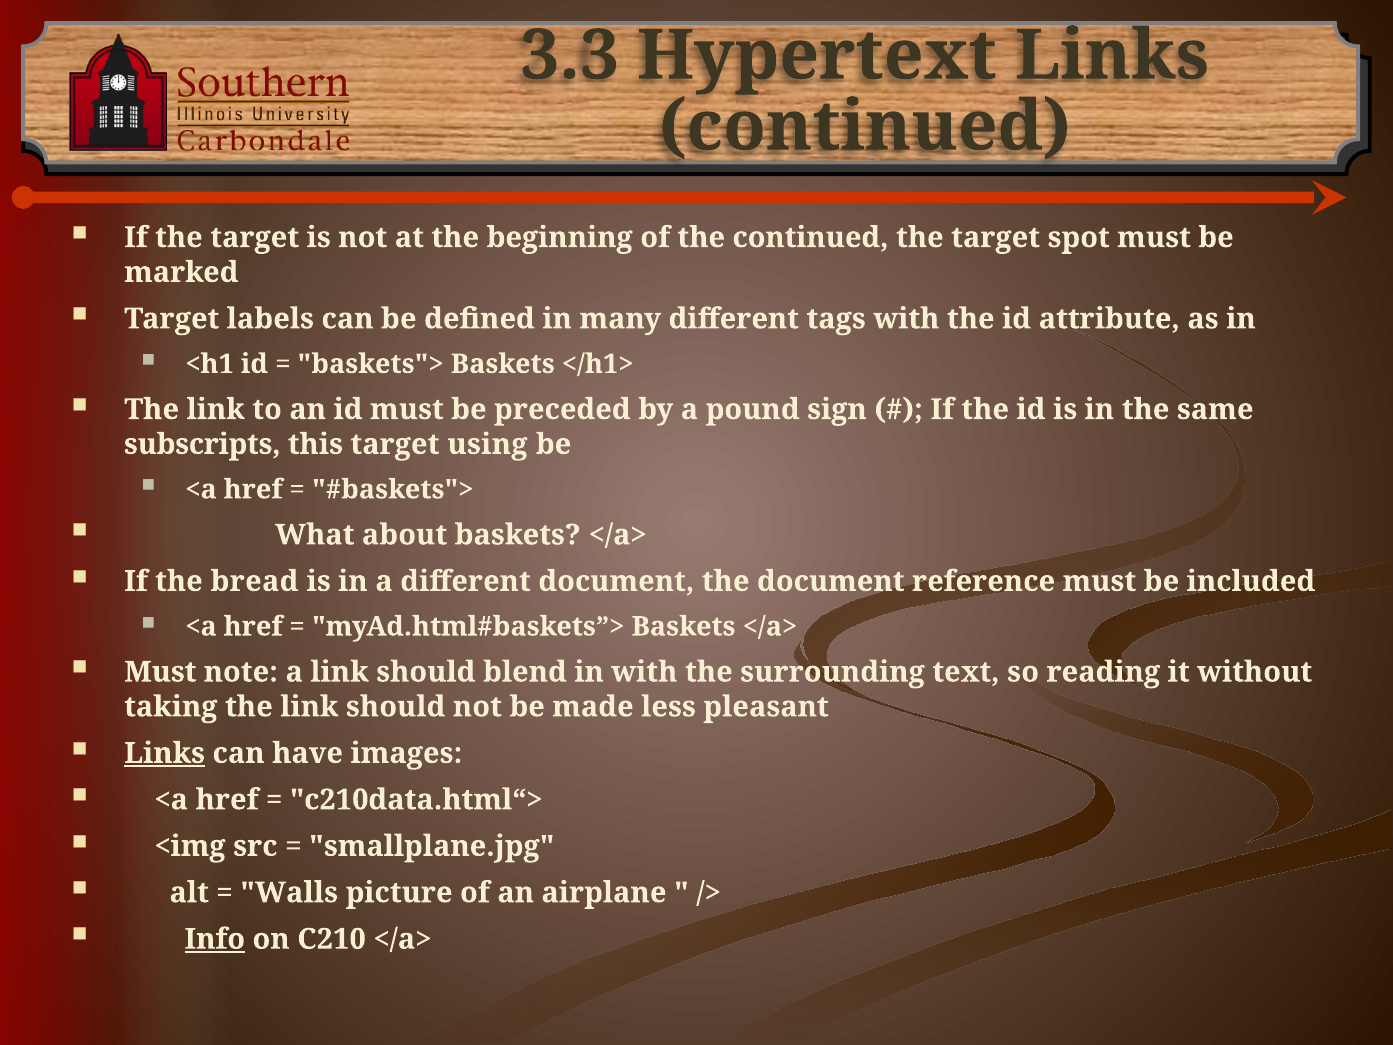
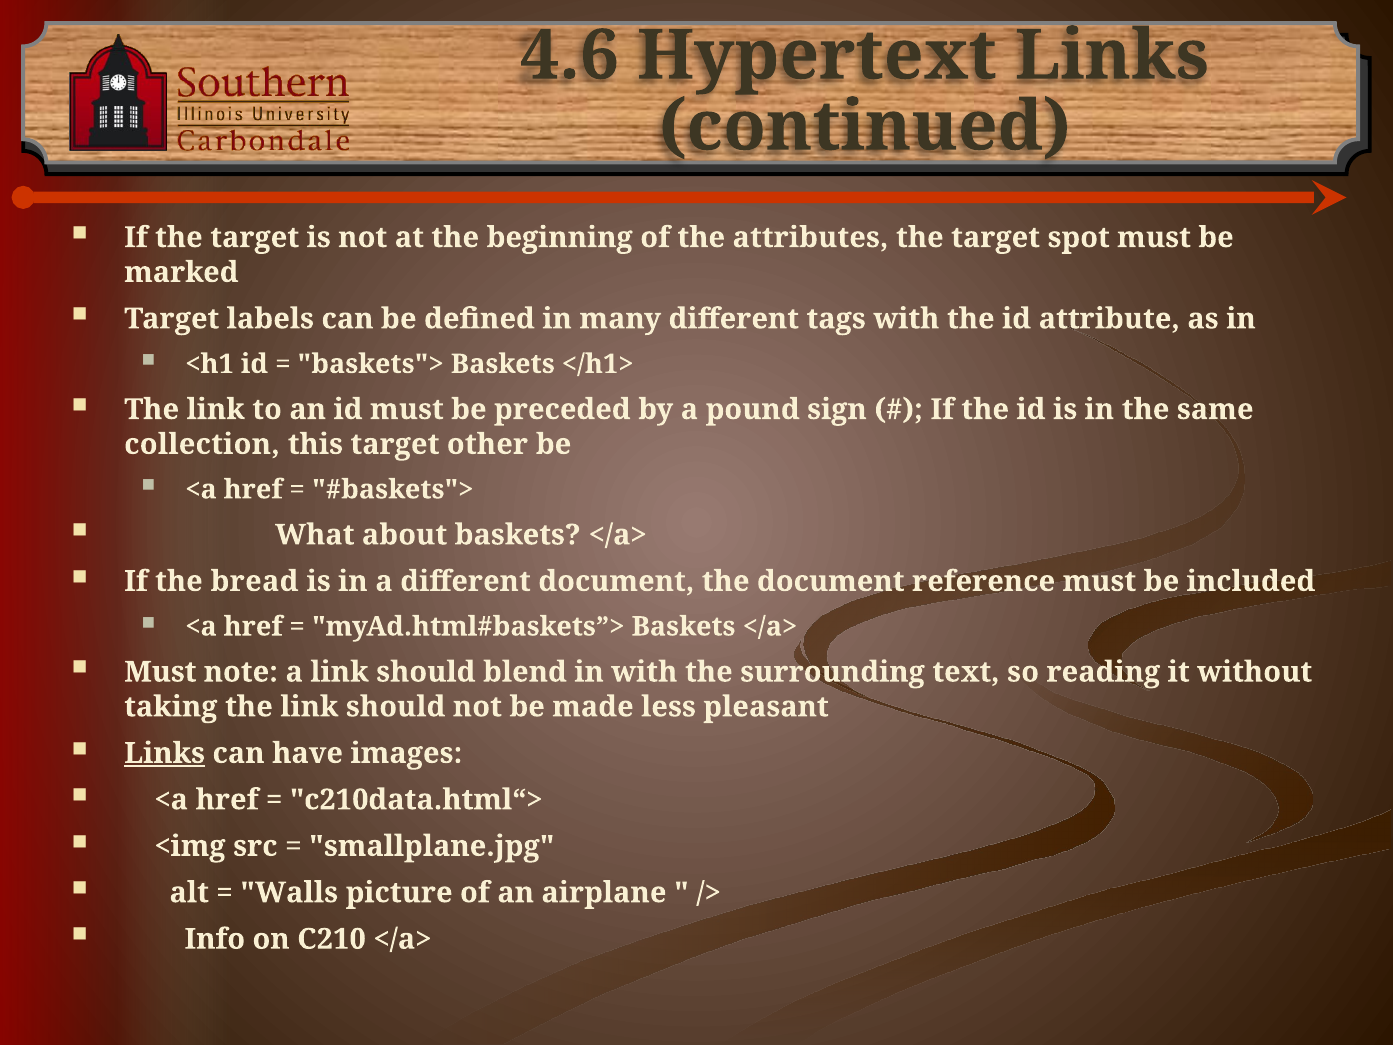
3.3: 3.3 -> 4.6
the continued: continued -> attributes
subscripts: subscripts -> collection
using: using -> other
Info underline: present -> none
